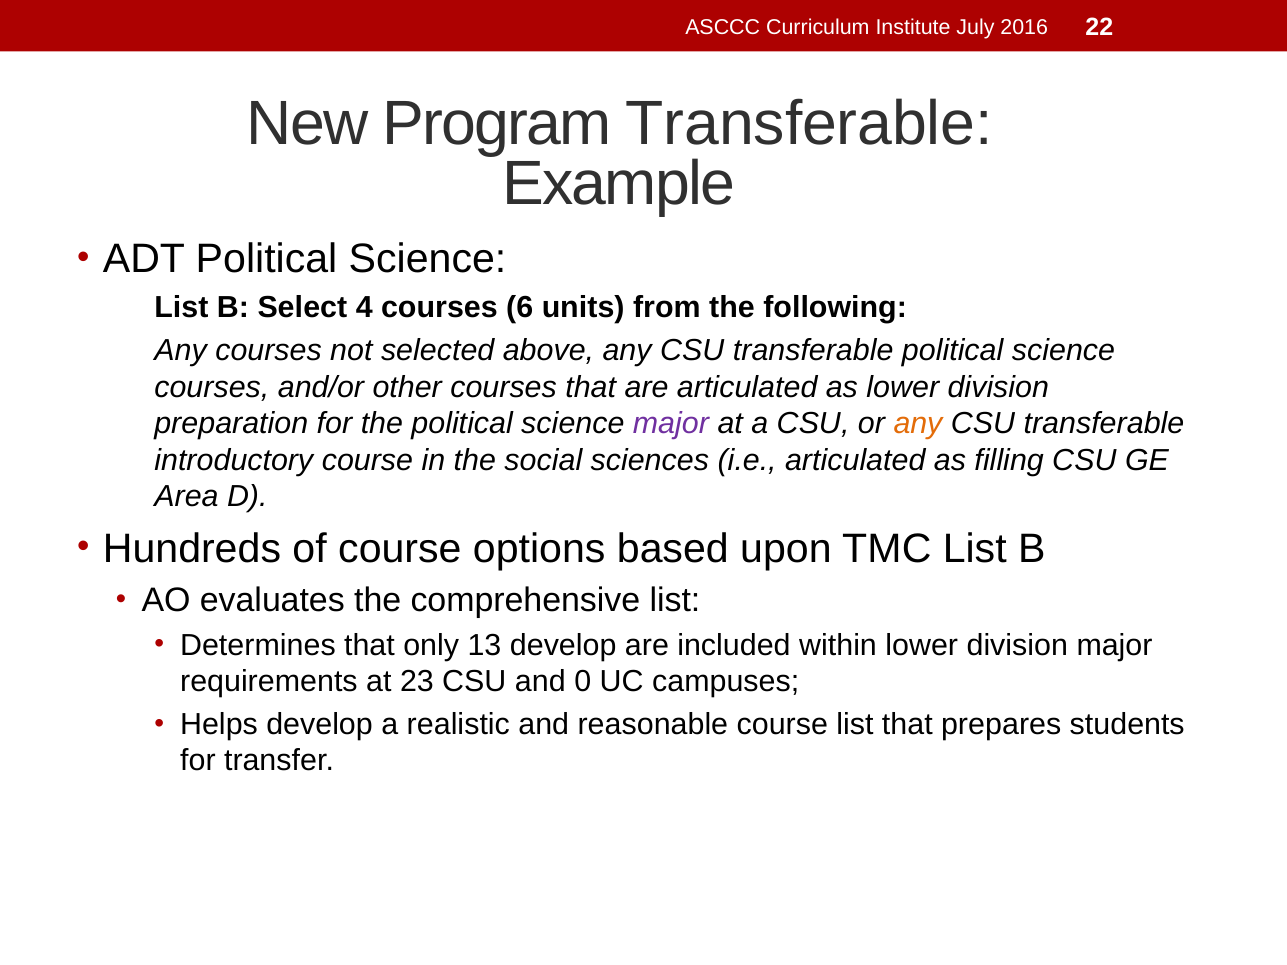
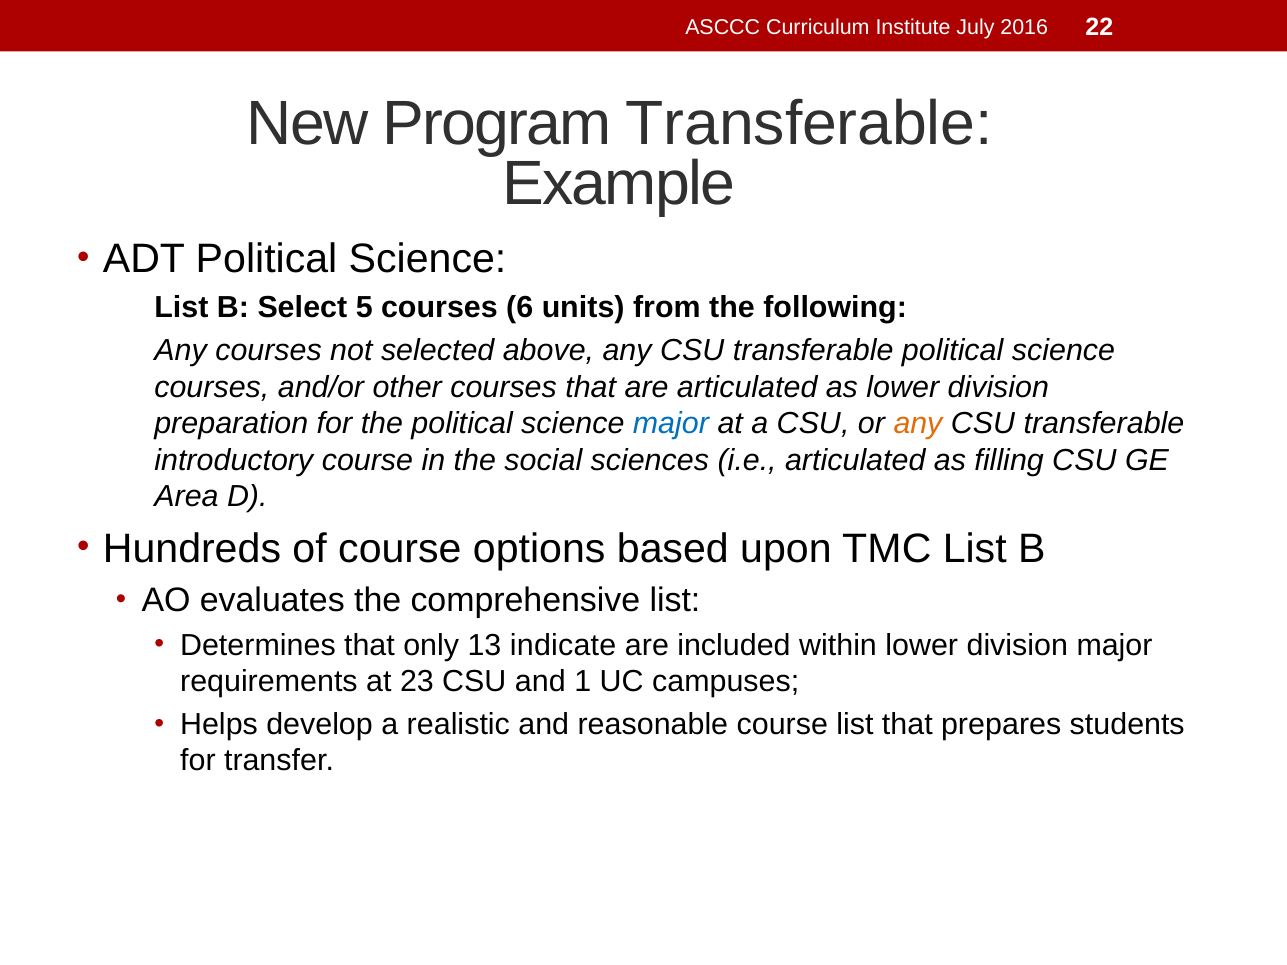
4: 4 -> 5
major at (671, 424) colour: purple -> blue
13 develop: develop -> indicate
0: 0 -> 1
